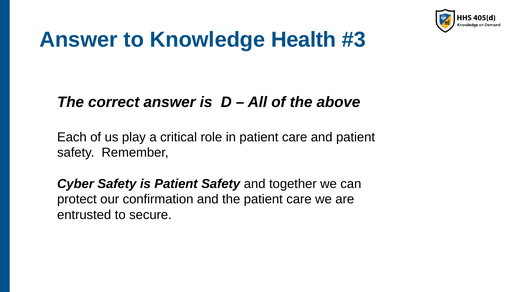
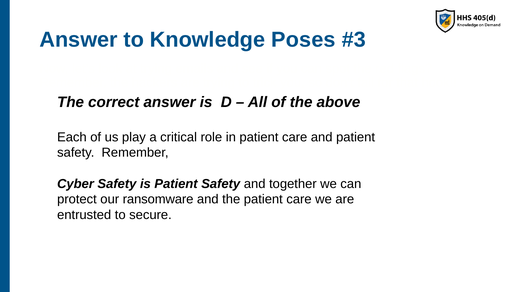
Health: Health -> Poses
confirmation: confirmation -> ransomware
